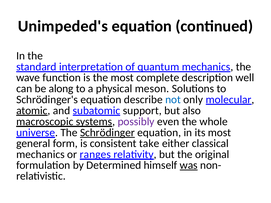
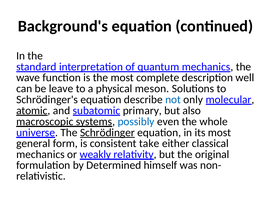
Unimpeded's: Unimpeded's -> Background's
along: along -> leave
support: support -> primary
possibly colour: purple -> blue
ranges: ranges -> weakly
was underline: present -> none
